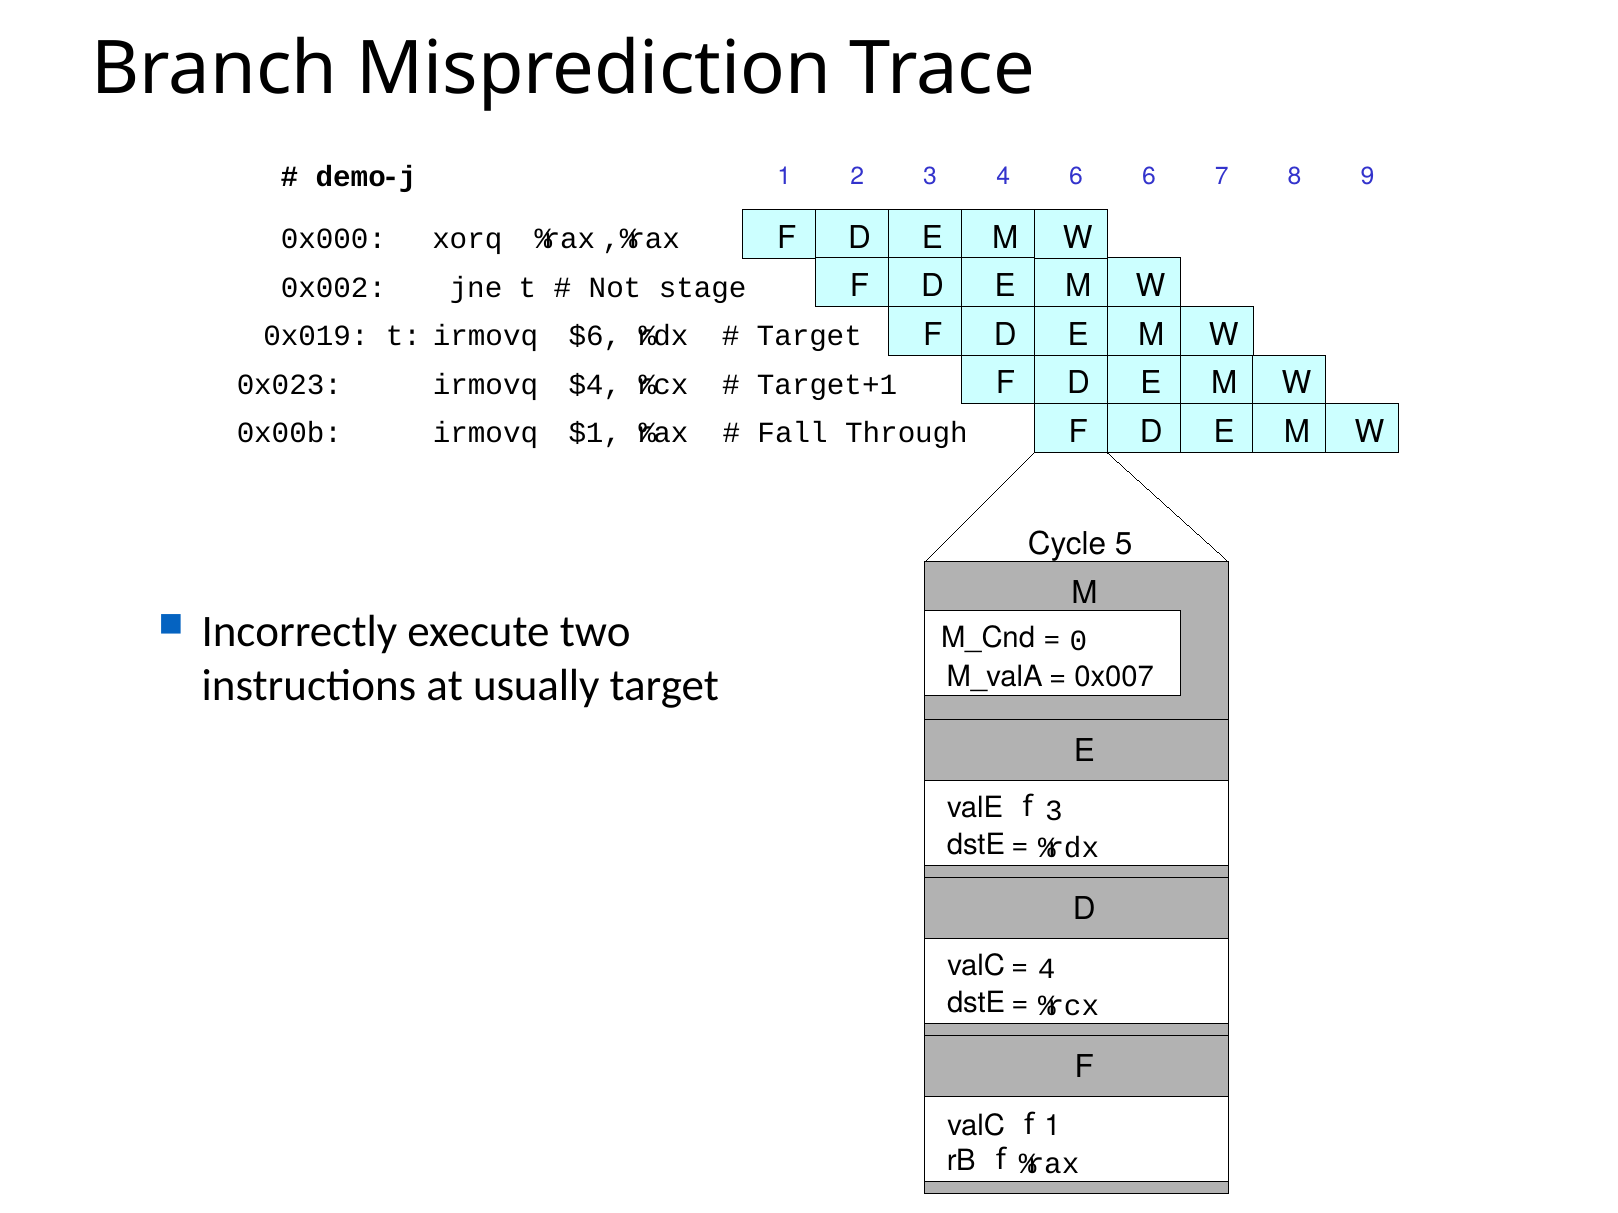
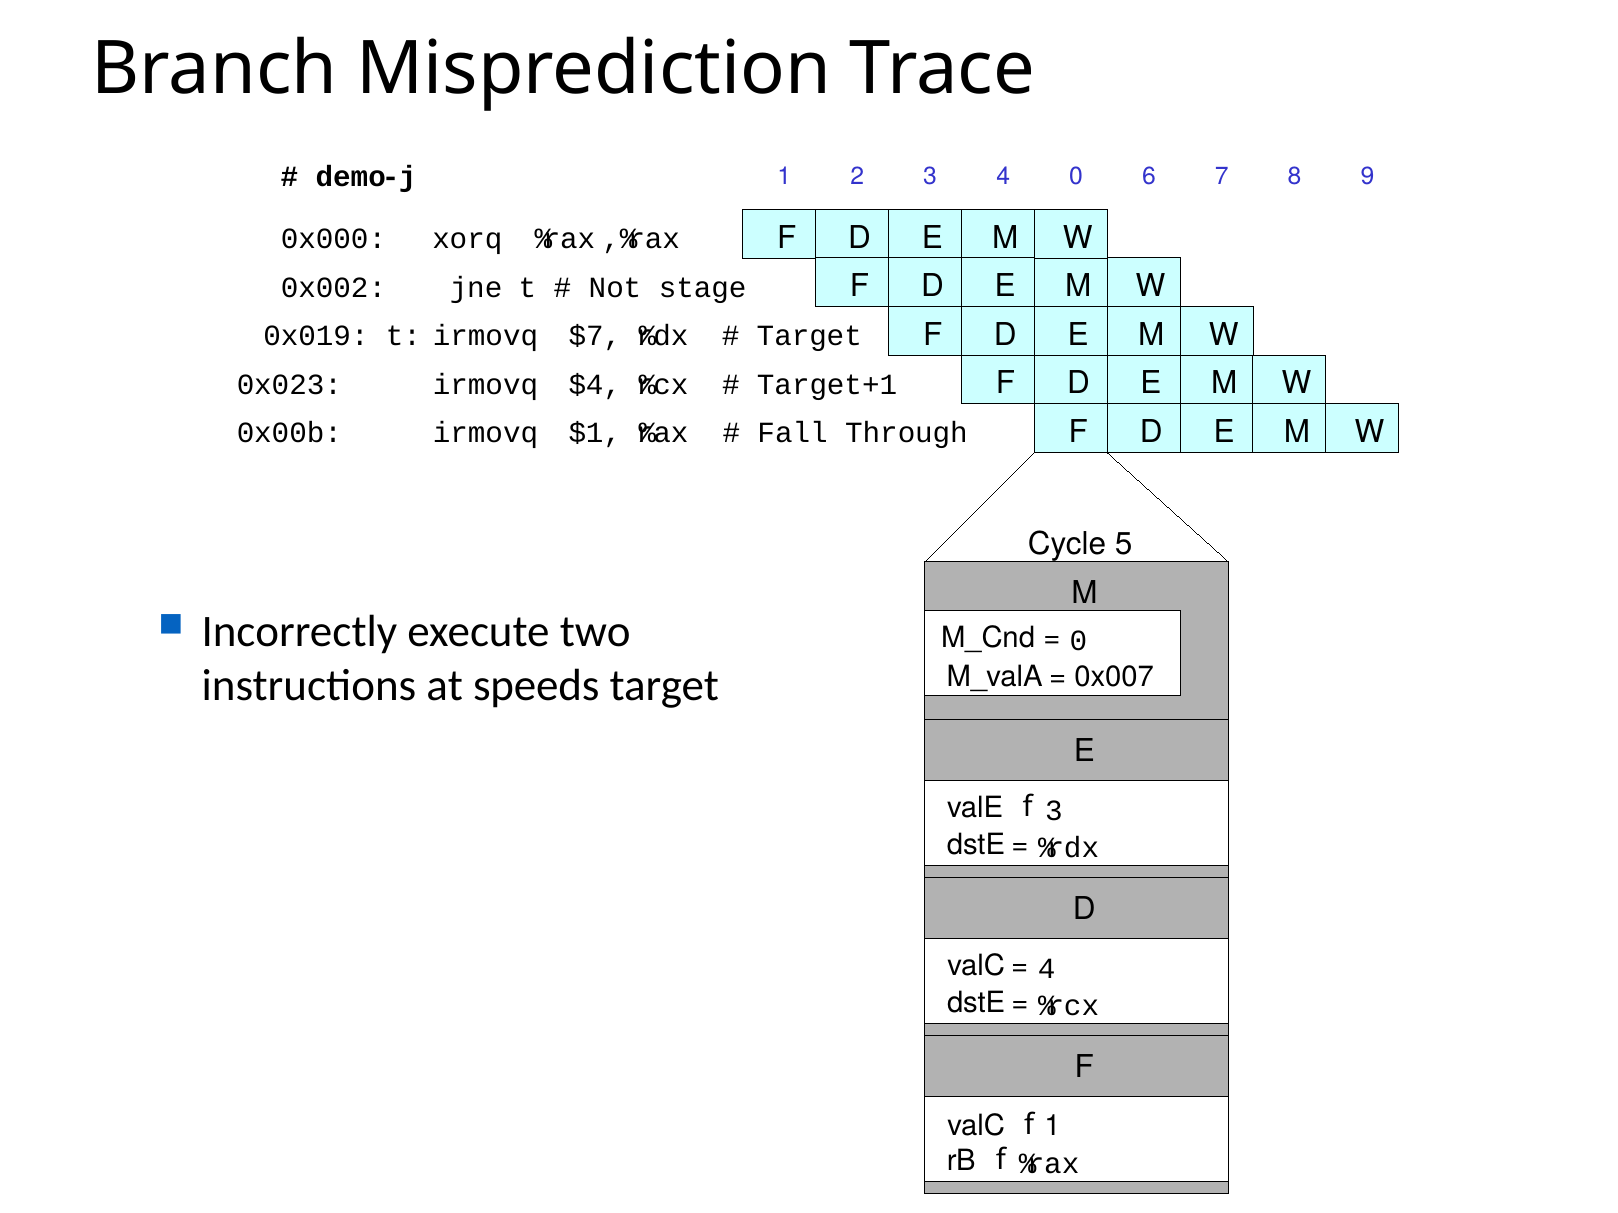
4 6: 6 -> 0
$6: $6 -> $7
usually: usually -> speeds
